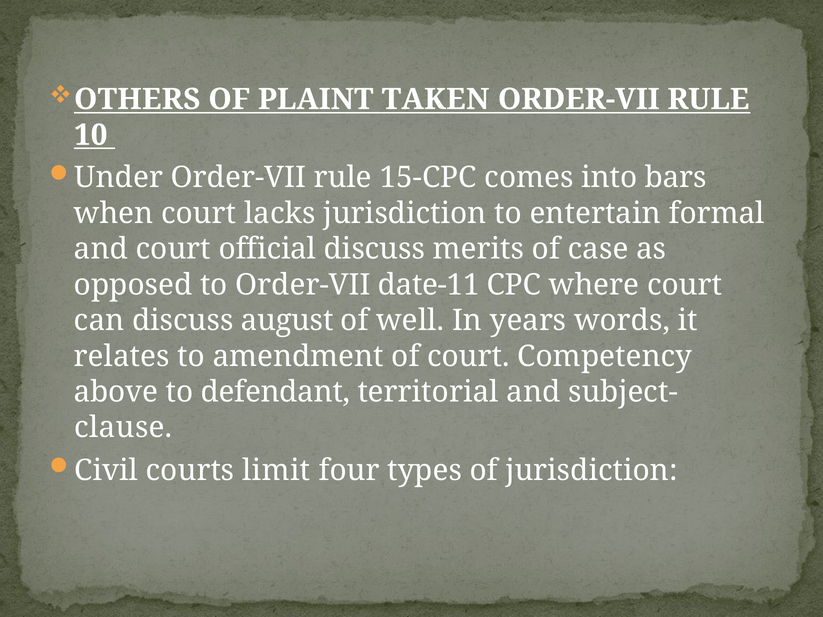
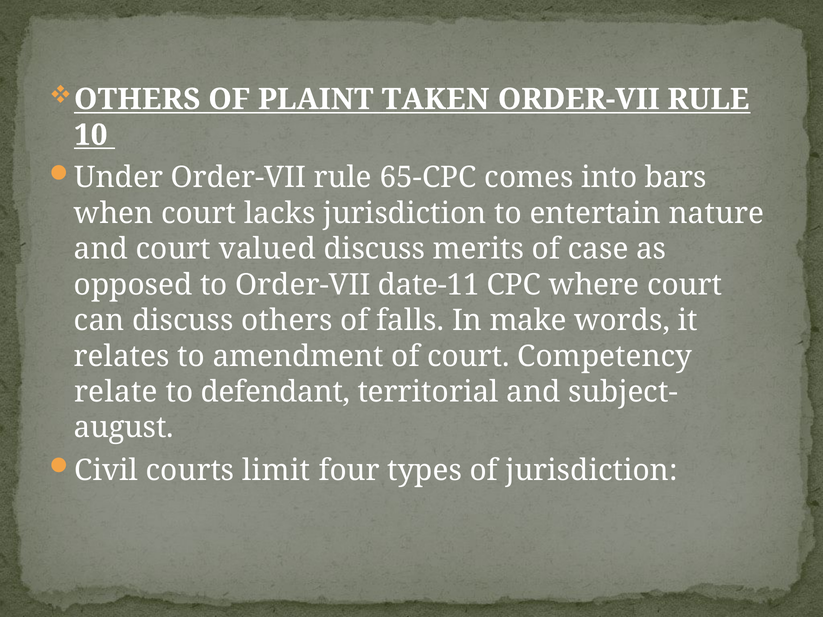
15-CPC: 15-CPC -> 65-CPC
formal: formal -> nature
official: official -> valued
discuss august: august -> others
well: well -> falls
years: years -> make
above: above -> relate
clause: clause -> august
